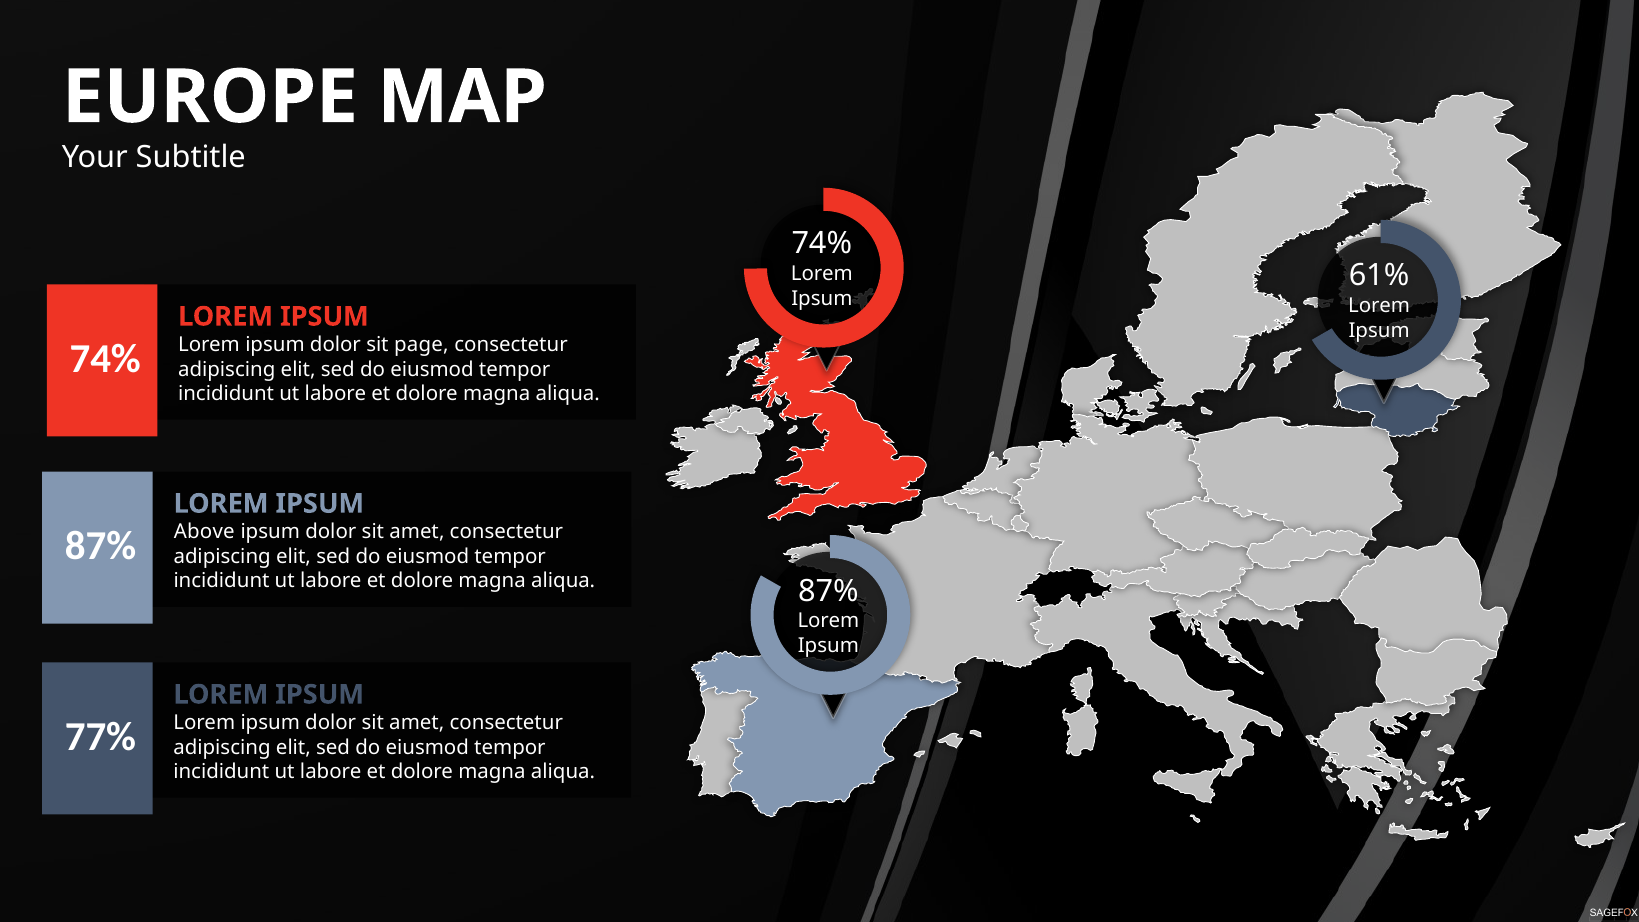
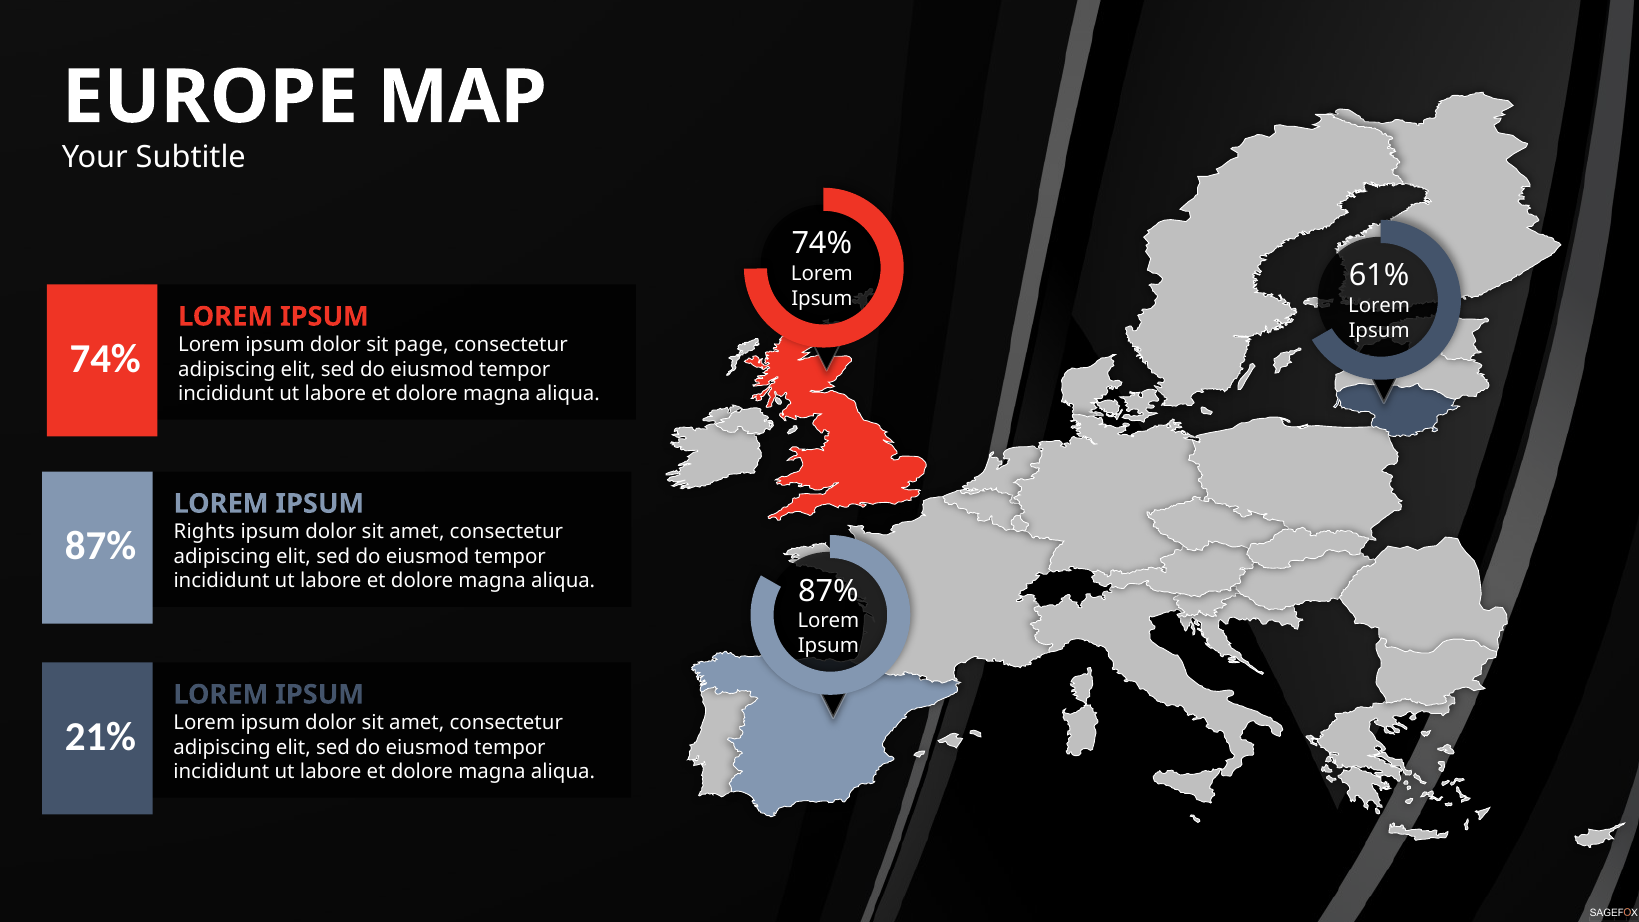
Above: Above -> Rights
77%: 77% -> 21%
